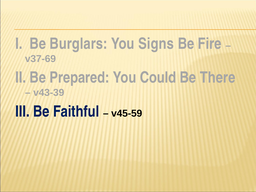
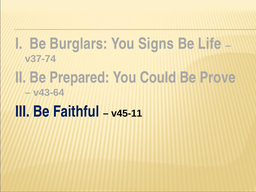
Fire: Fire -> Life
v37-69: v37-69 -> v37-74
There: There -> Prove
v43-39: v43-39 -> v43-64
v45-59: v45-59 -> v45-11
